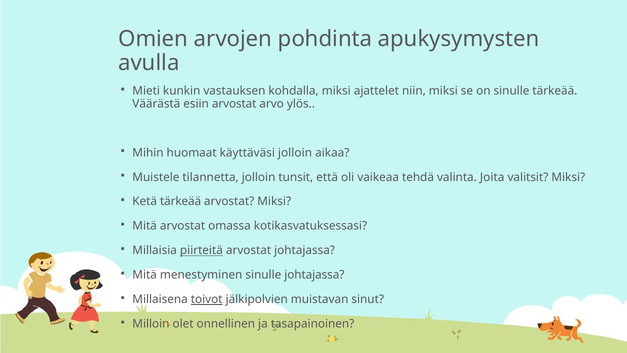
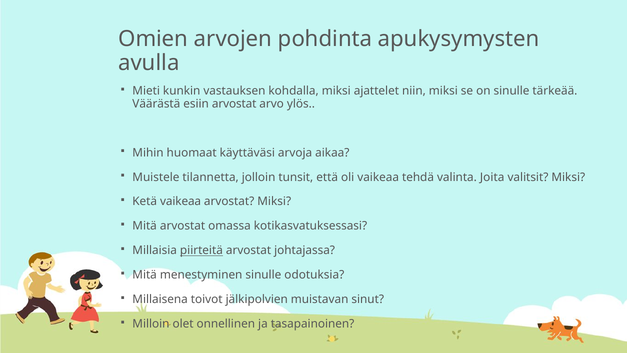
käyttäväsi jolloin: jolloin -> arvoja
Ketä tärkeää: tärkeää -> vaikeaa
sinulle johtajassa: johtajassa -> odotuksia
toivot underline: present -> none
